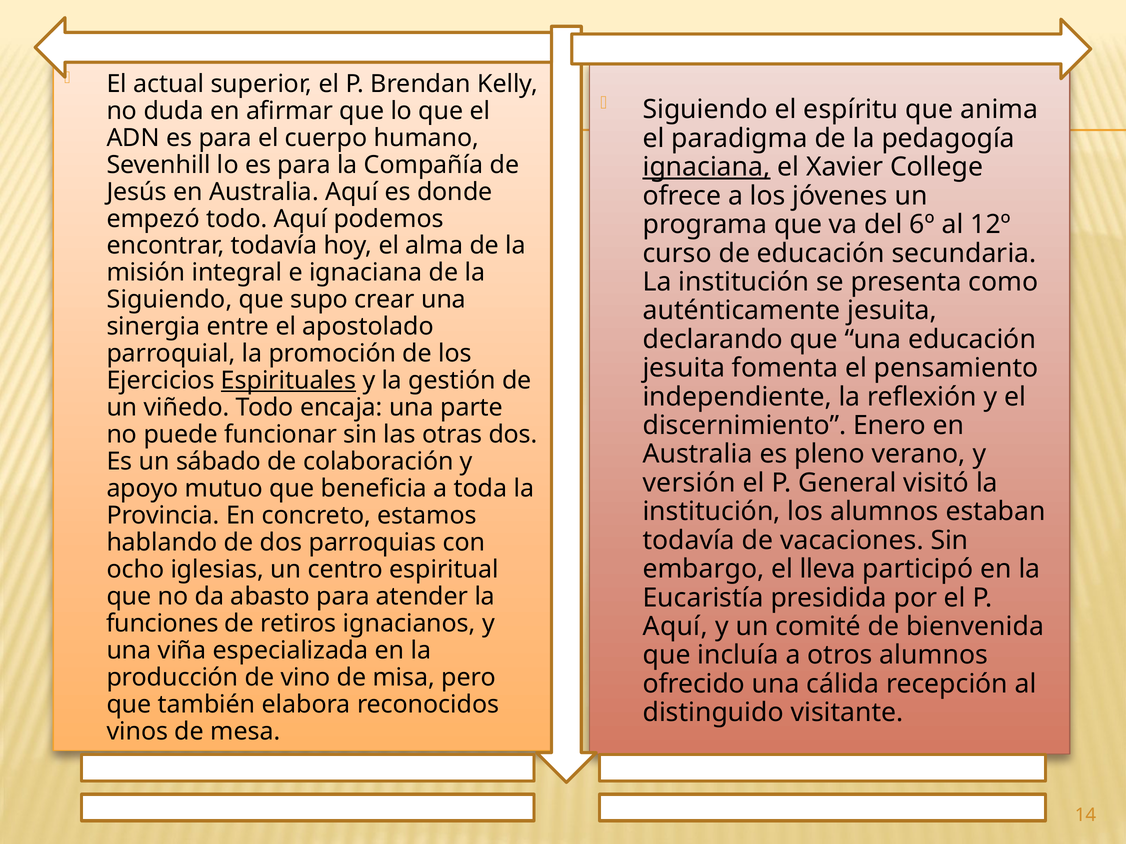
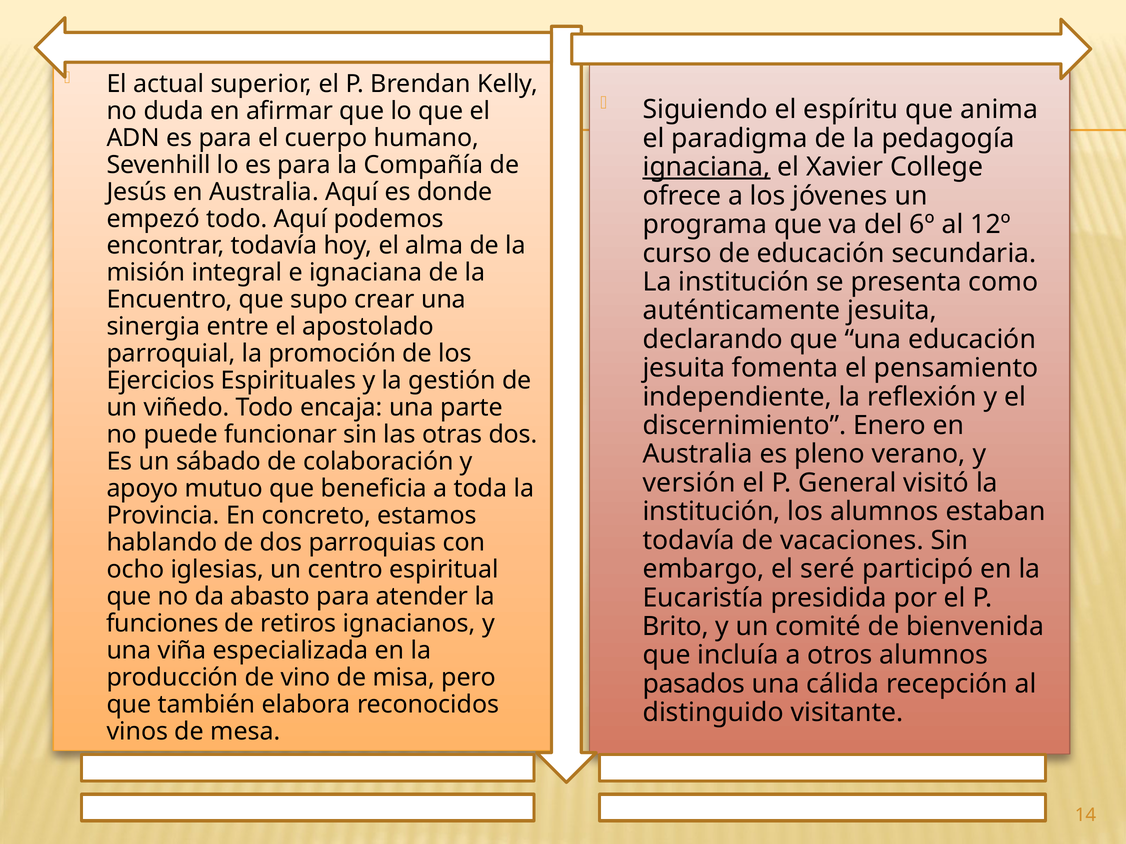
Siguiendo at (169, 300): Siguiendo -> Encuentro
Espirituales underline: present -> none
lleva: lleva -> seré
Aquí at (675, 627): Aquí -> Brito
ofrecido: ofrecido -> pasados
